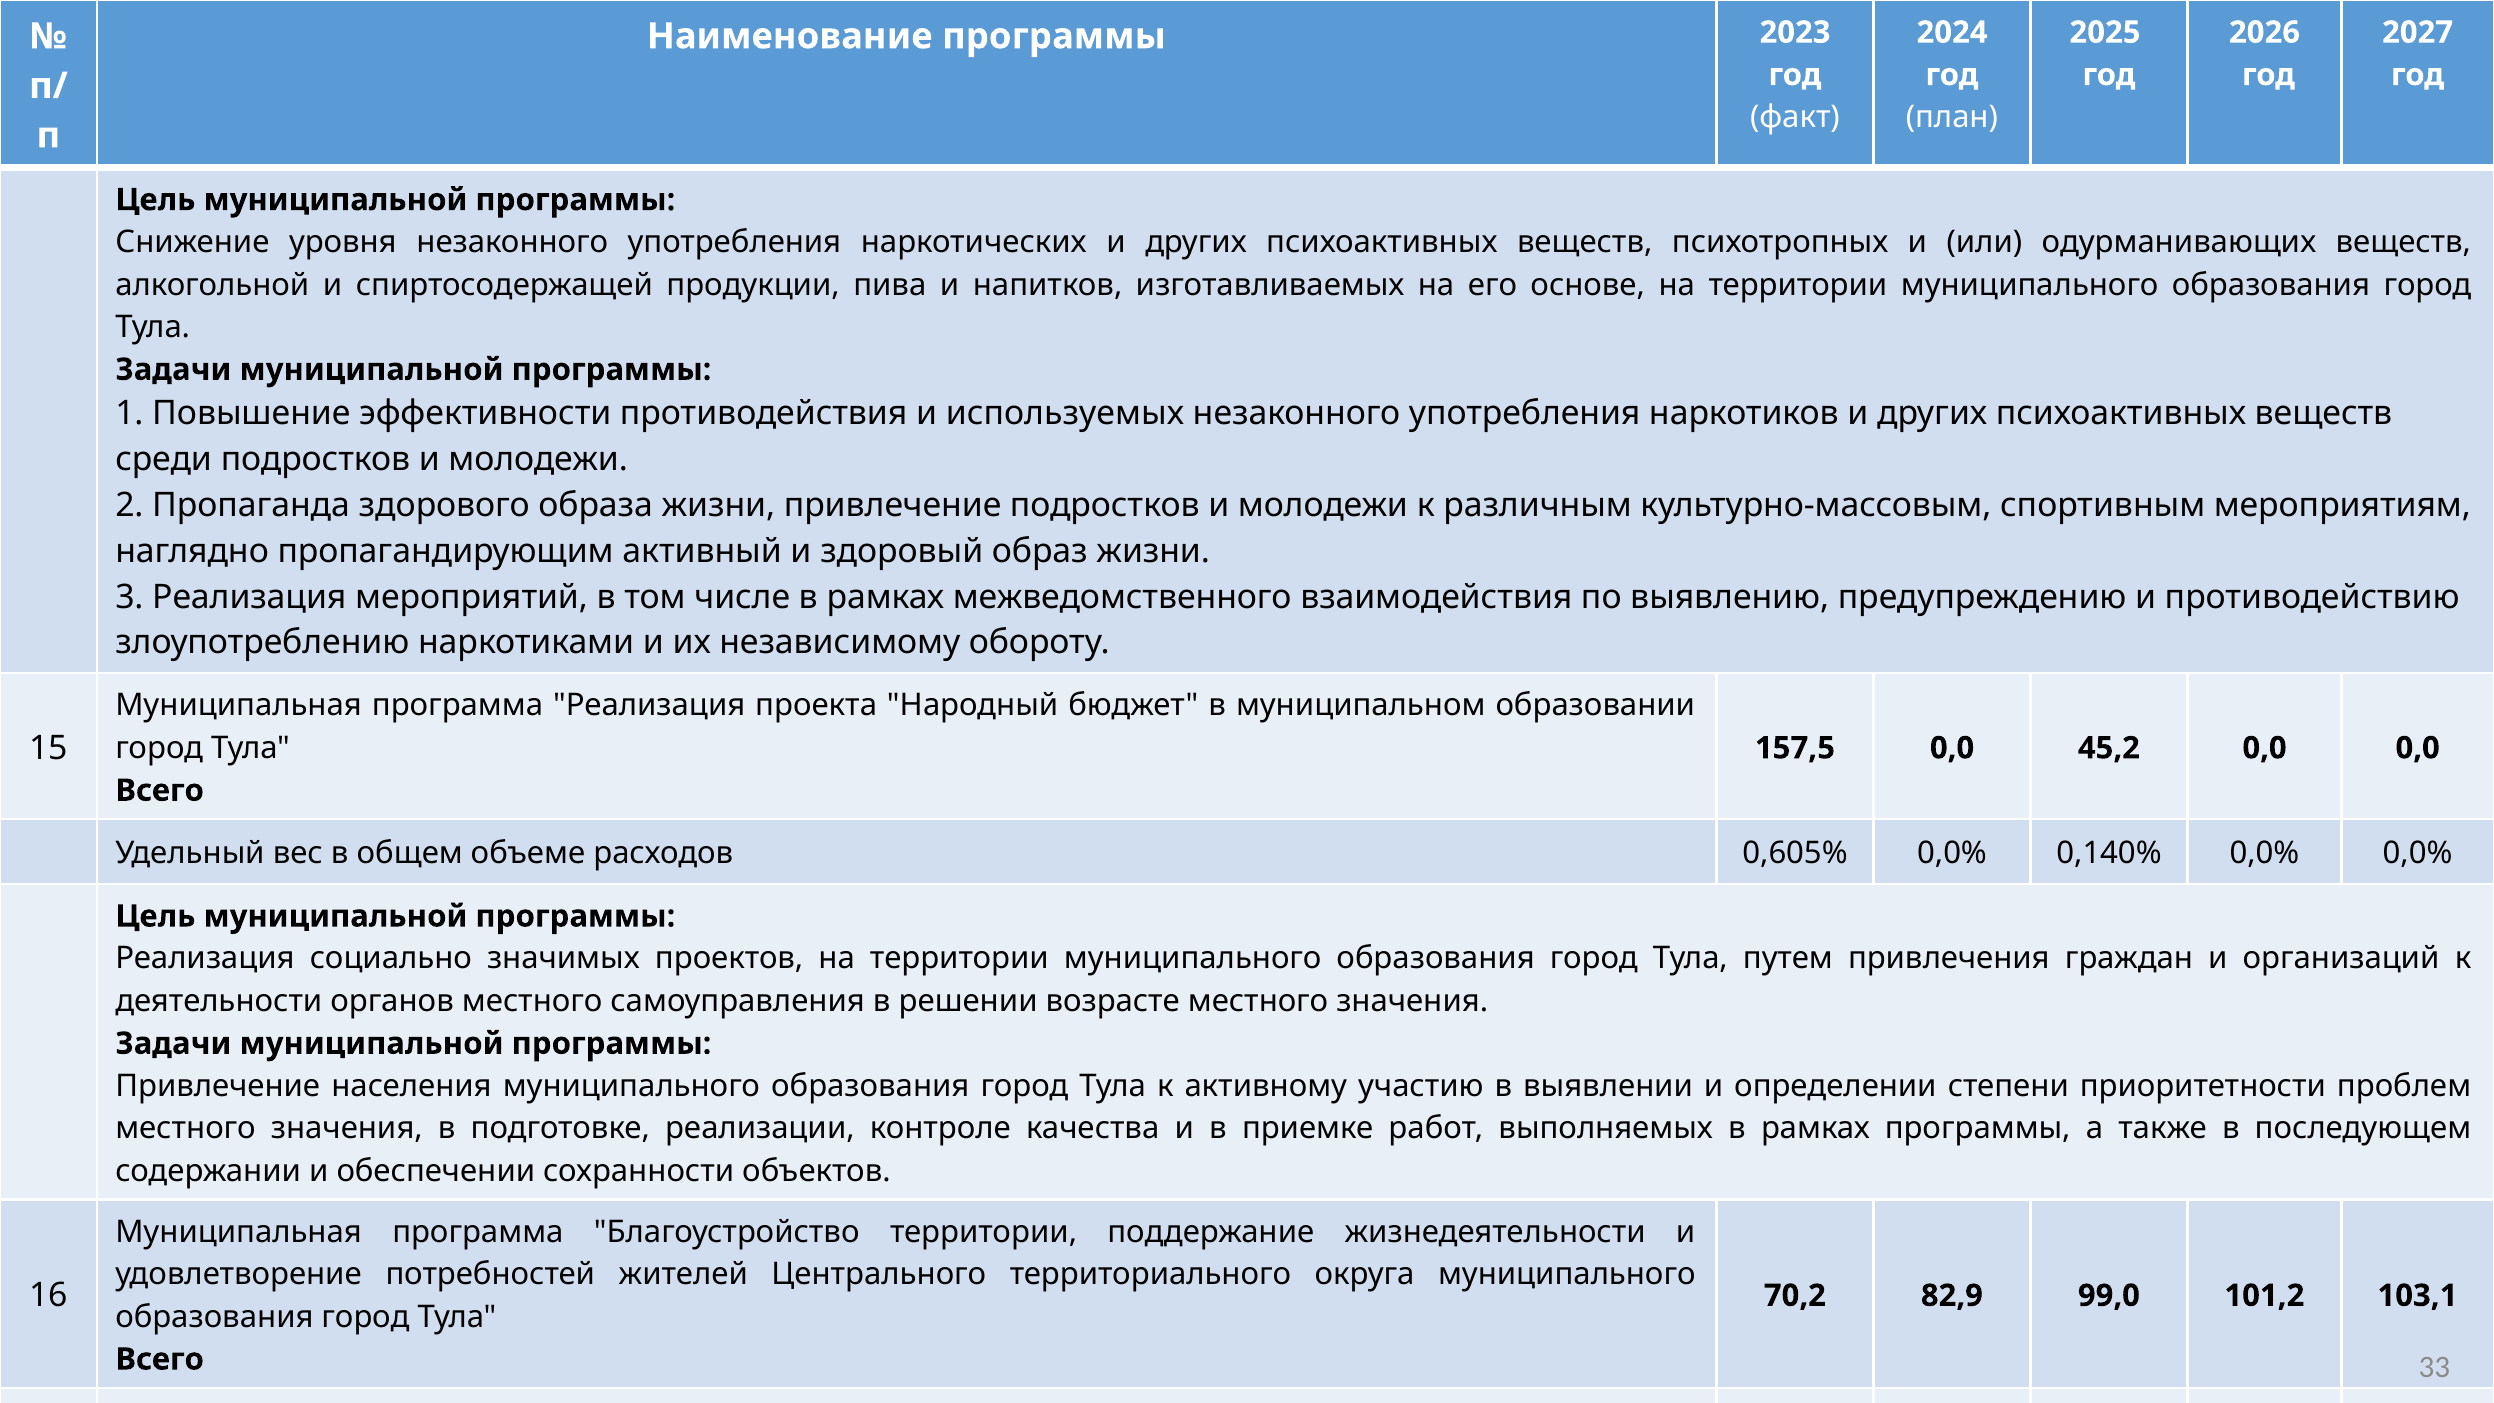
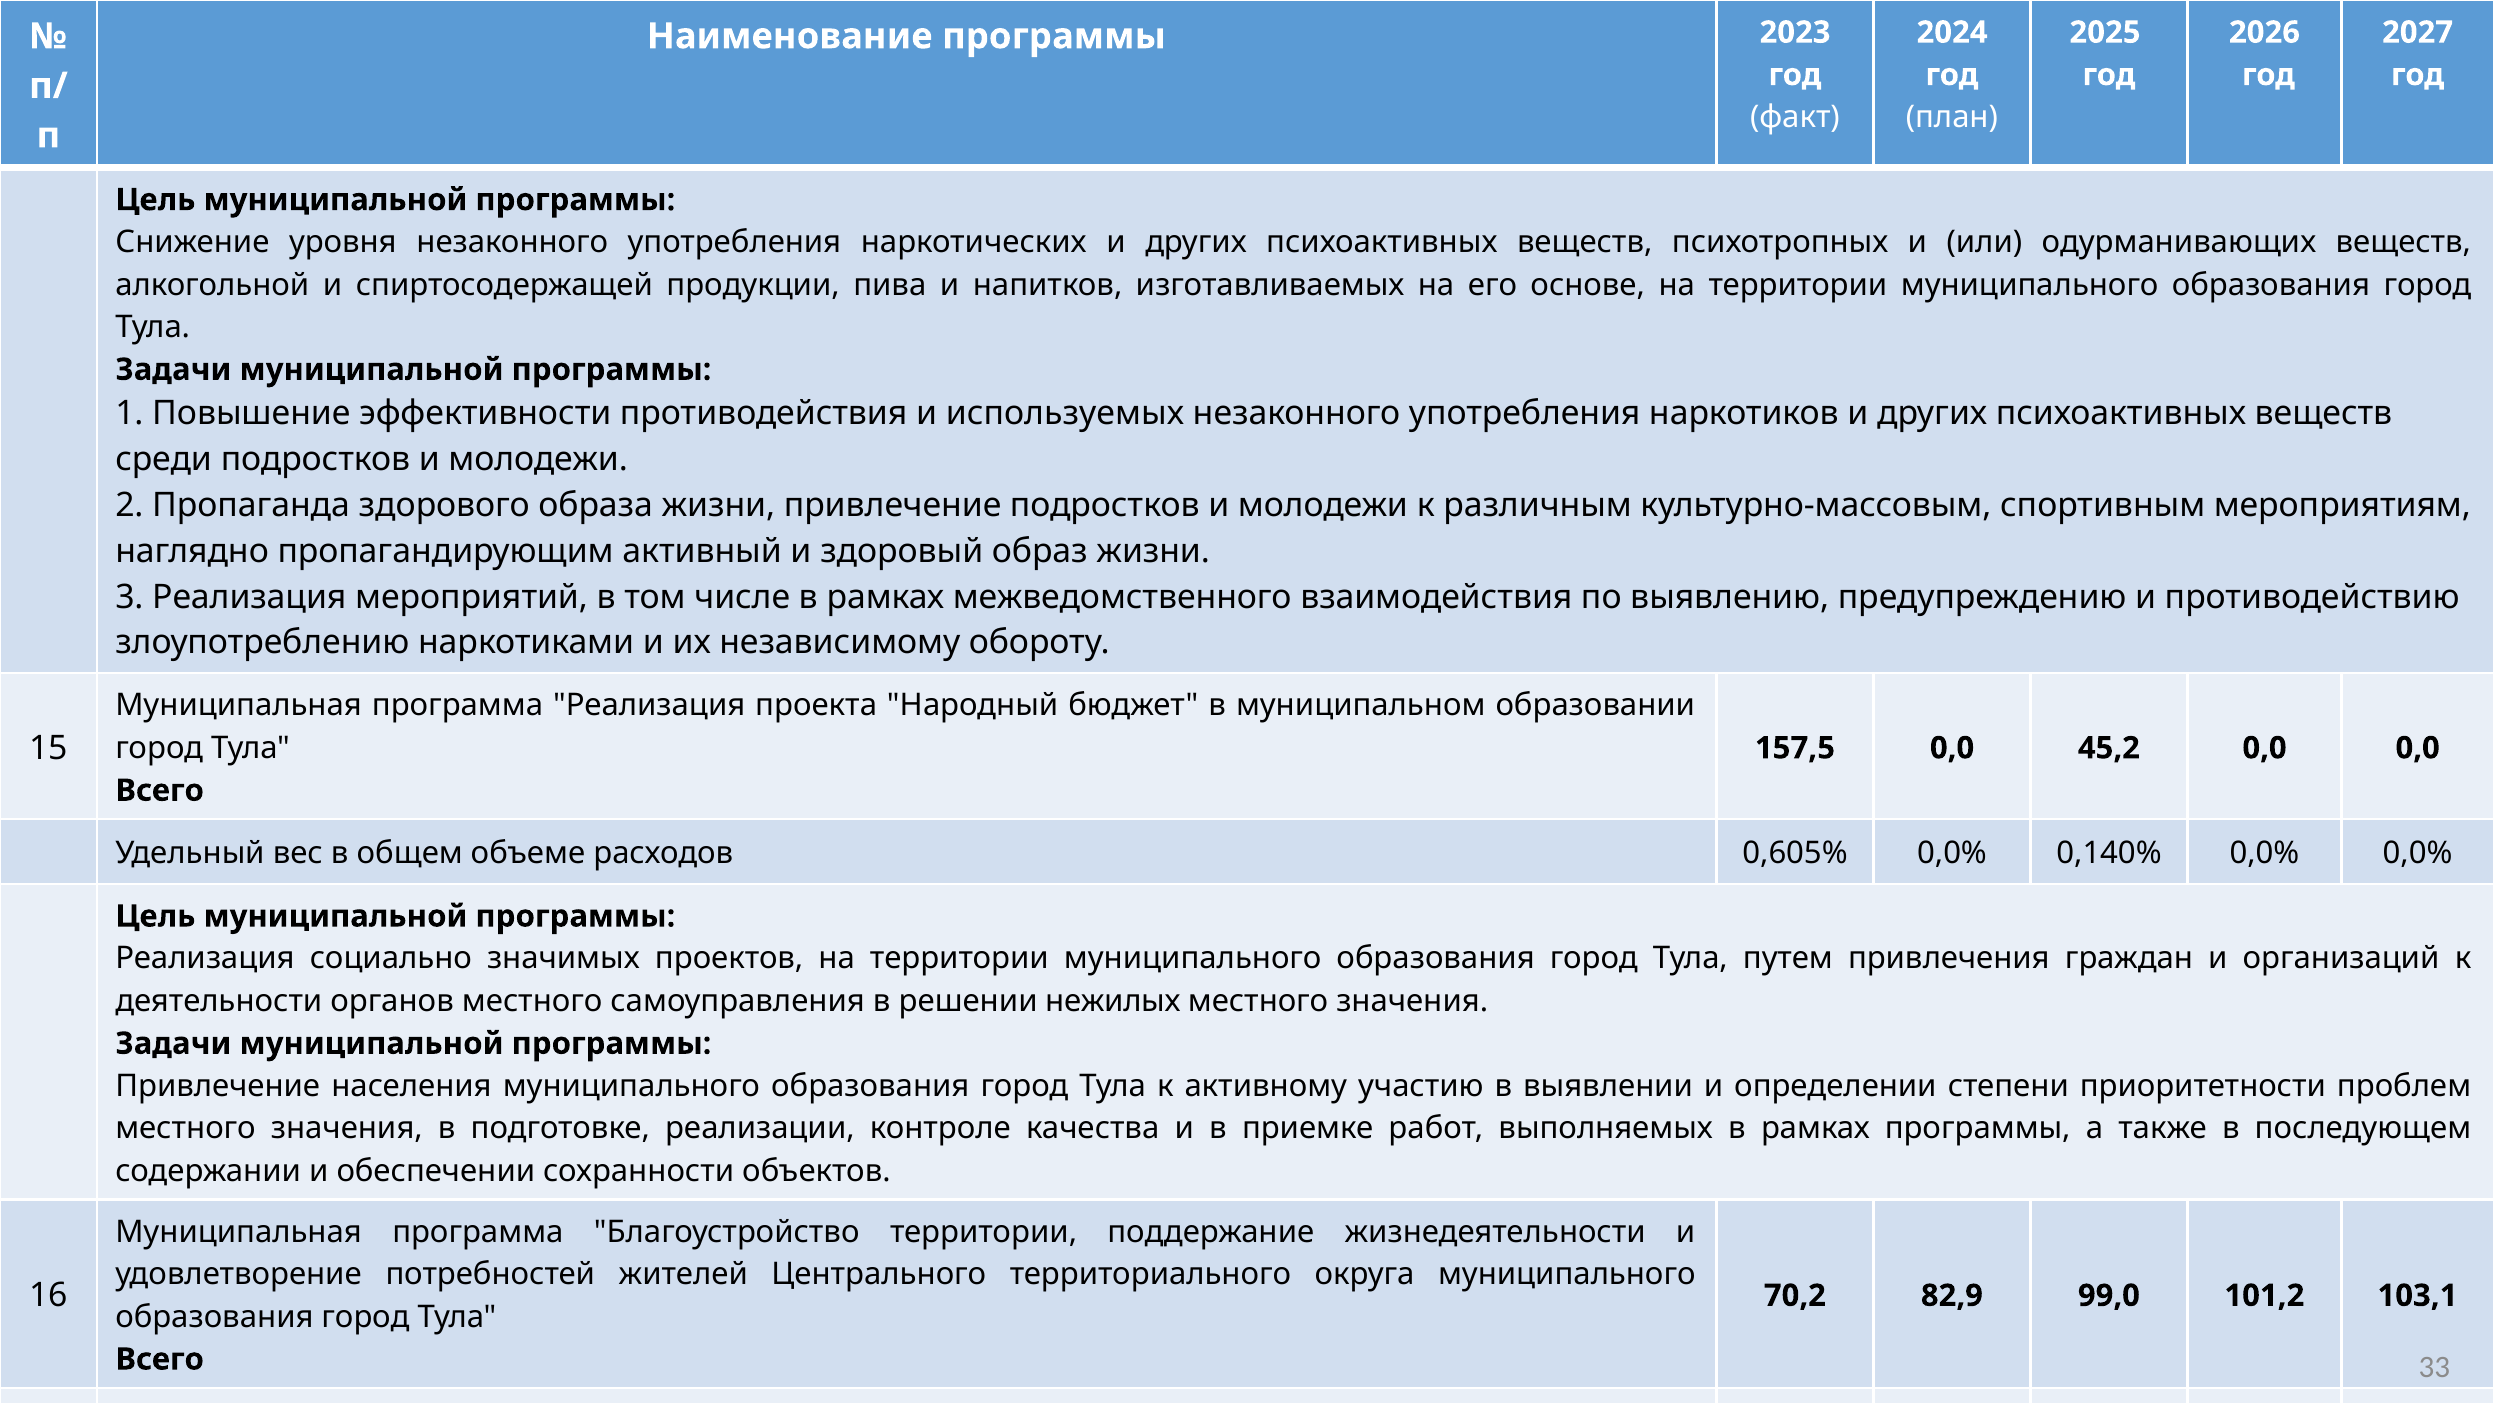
возрасте: возрасте -> нежилых
